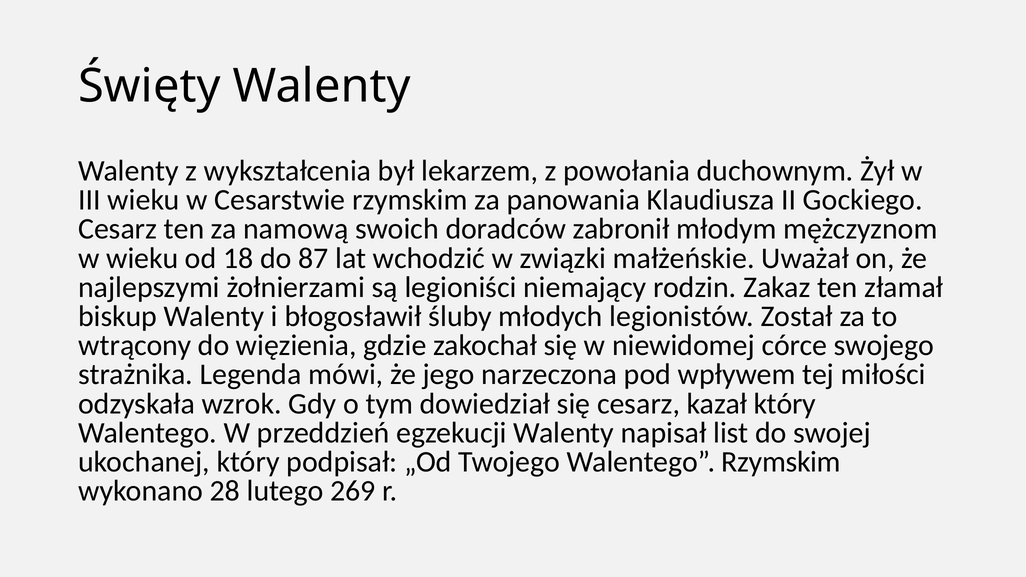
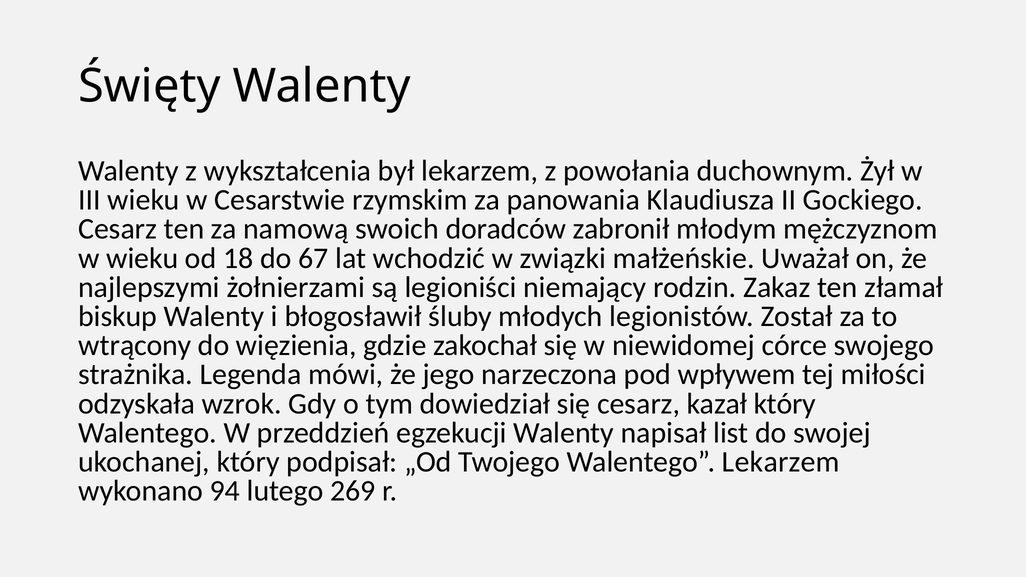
87: 87 -> 67
Walentego Rzymskim: Rzymskim -> Lekarzem
28: 28 -> 94
